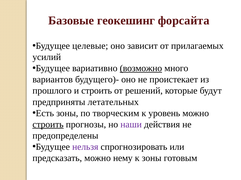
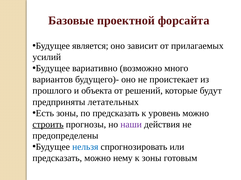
геокешинг: геокешинг -> проектной
целевые: целевые -> является
возможно underline: present -> none
и строить: строить -> объекта
по творческим: творческим -> предсказать
нельзя colour: purple -> blue
